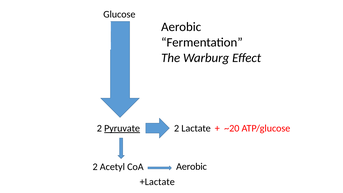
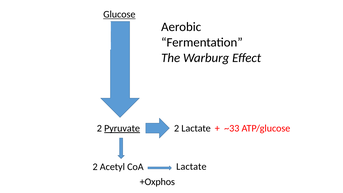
Glucose underline: none -> present
~20: ~20 -> ~33
CoA Aerobic: Aerobic -> Lactate
+Lactate: +Lactate -> +Oxphos
